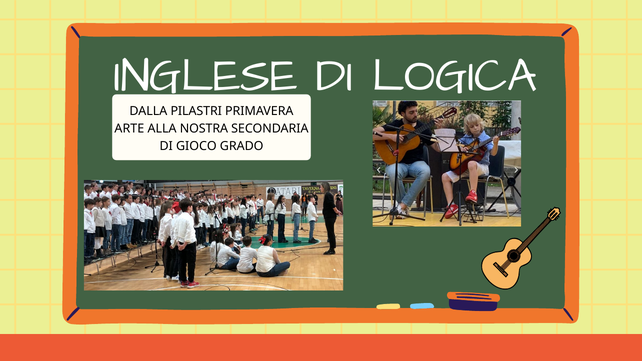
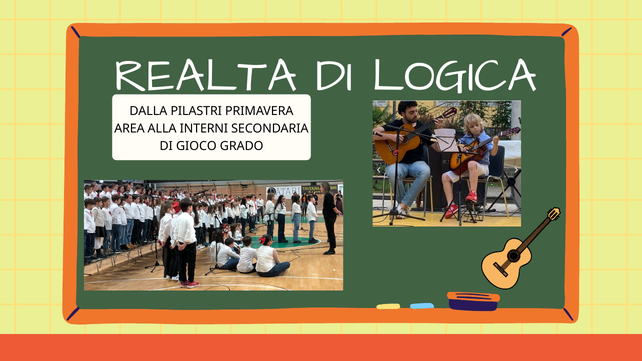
INGLESE: INGLESE -> REALTA
ARTE: ARTE -> AREA
NOSTRA: NOSTRA -> INTERNI
